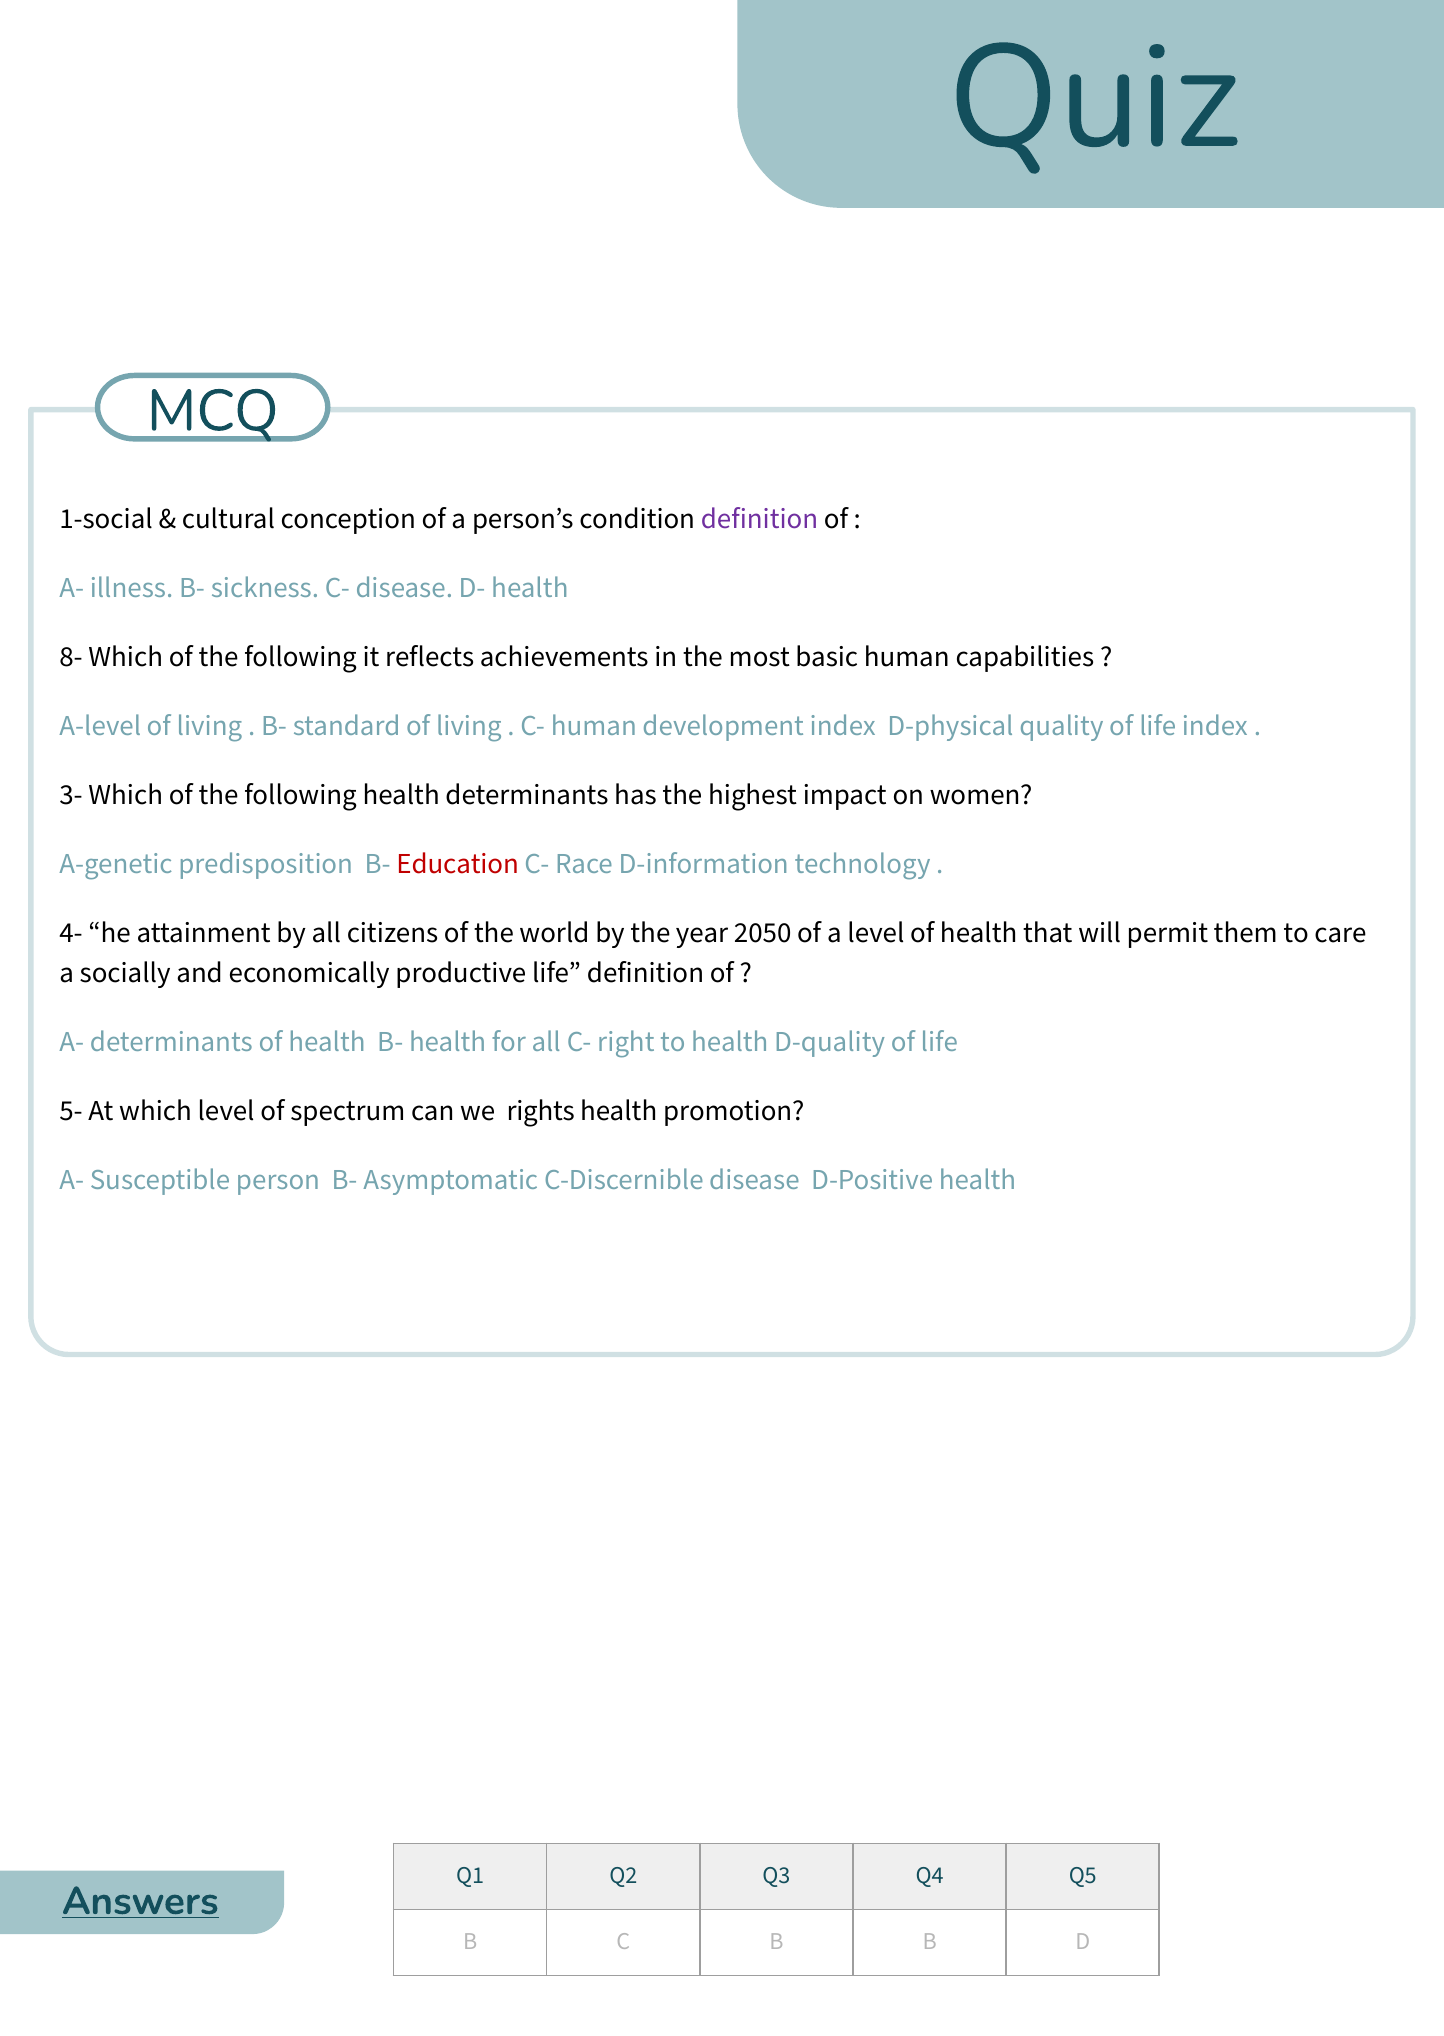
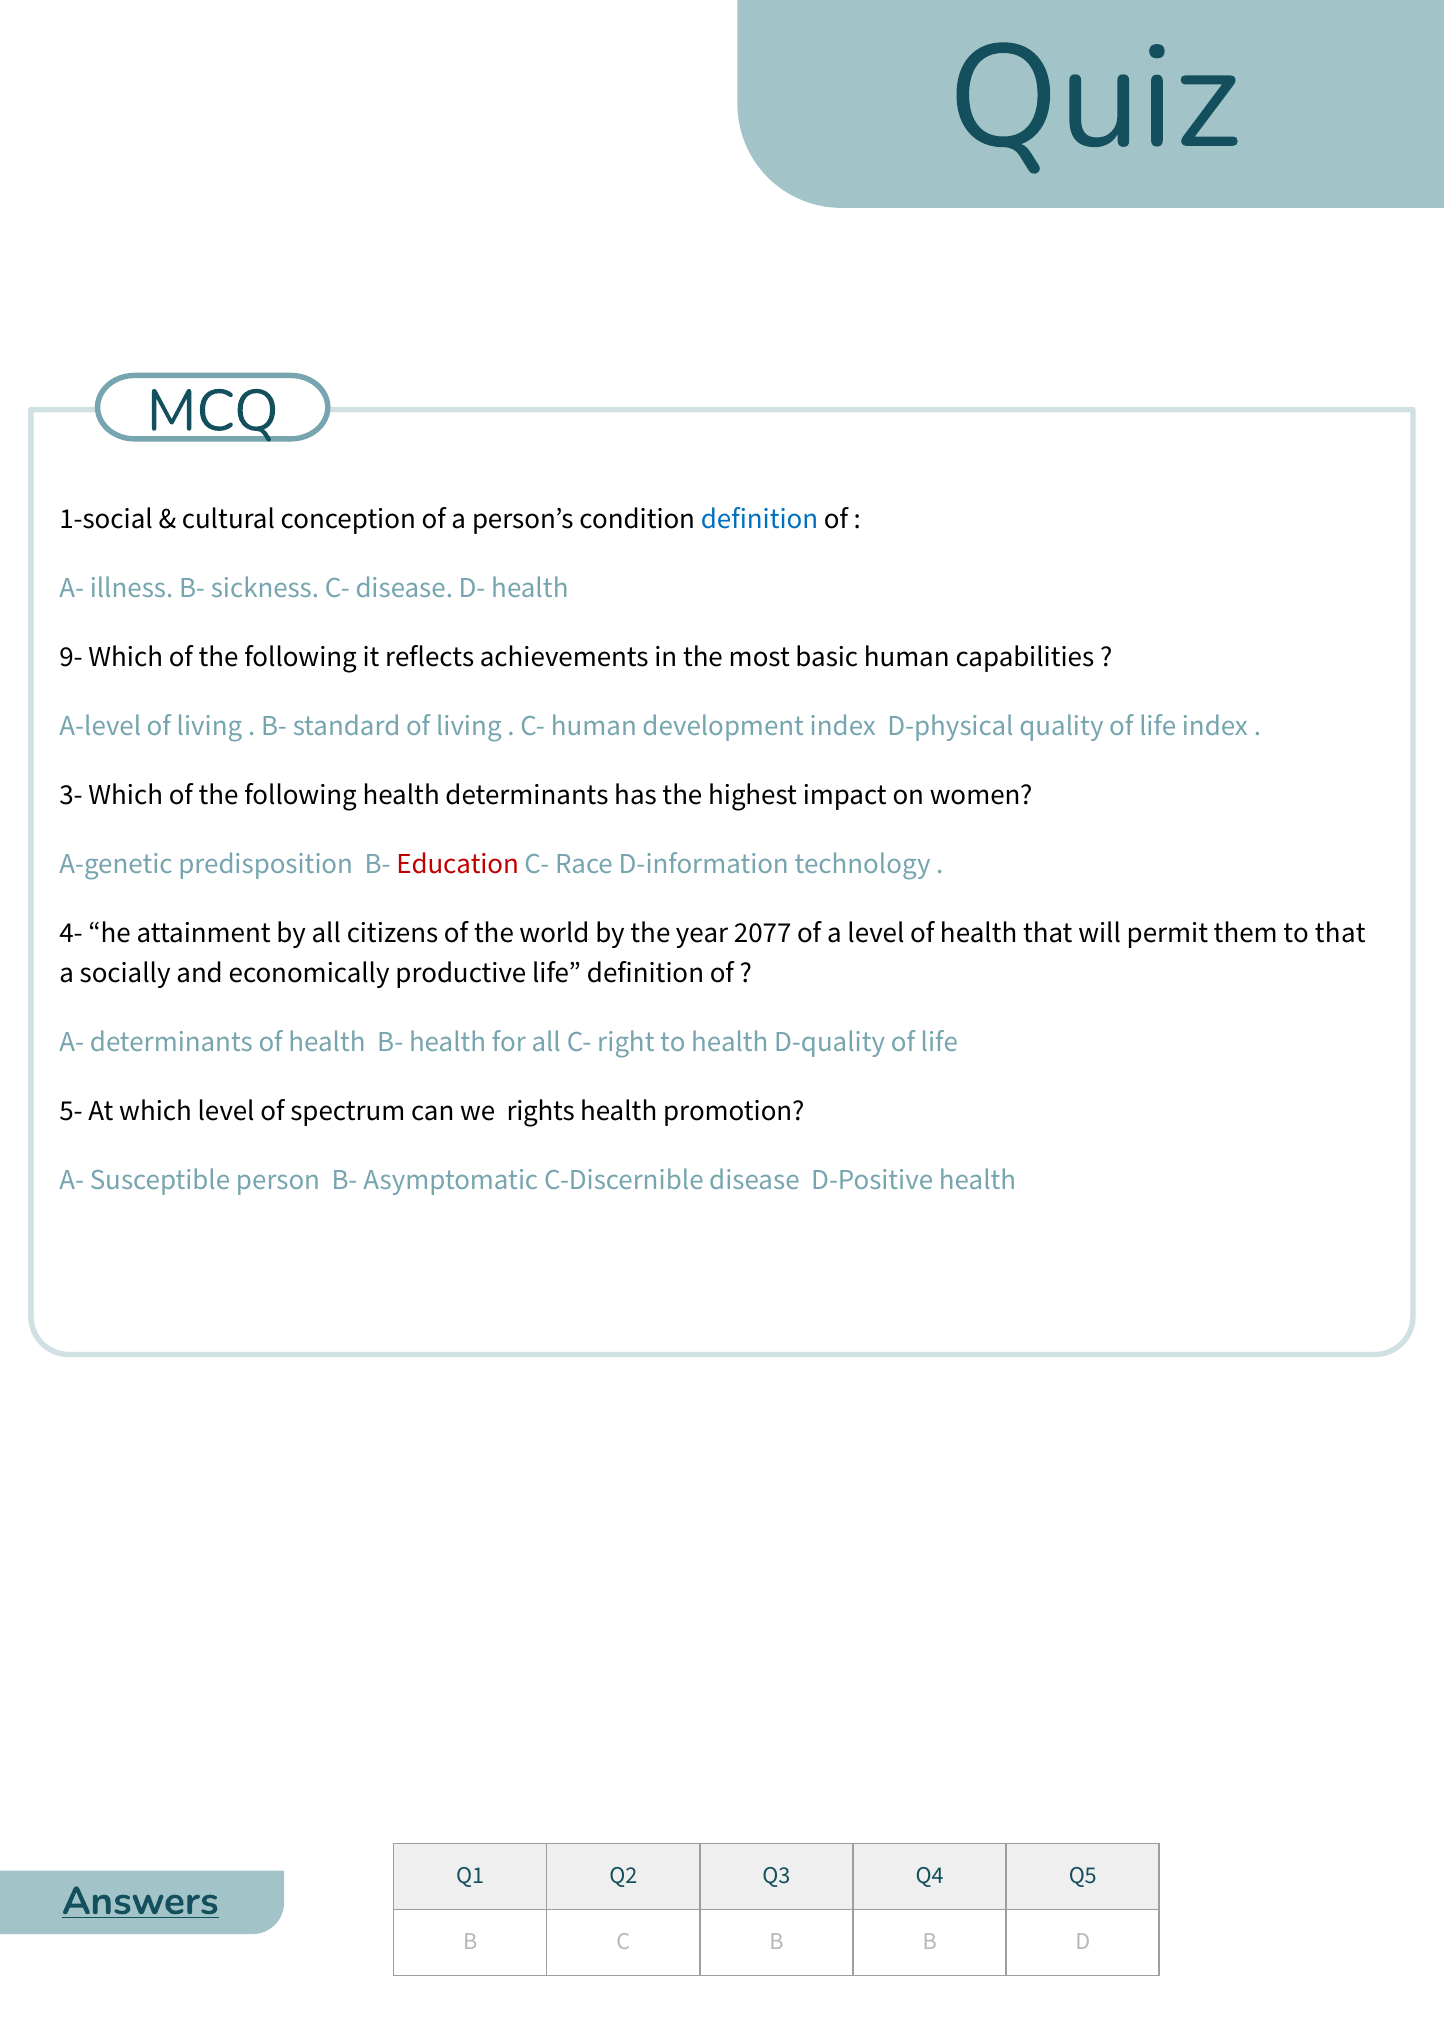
definition at (760, 519) colour: purple -> blue
8-: 8- -> 9-
2050: 2050 -> 2077
to care: care -> that
